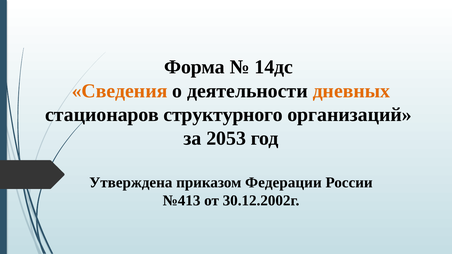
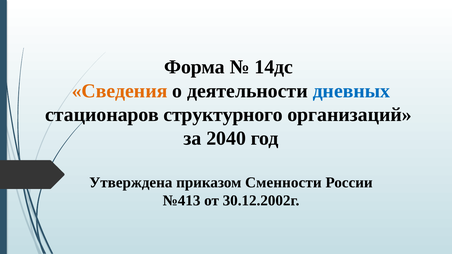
дневных colour: orange -> blue
2053: 2053 -> 2040
Федерации: Федерации -> Сменности
